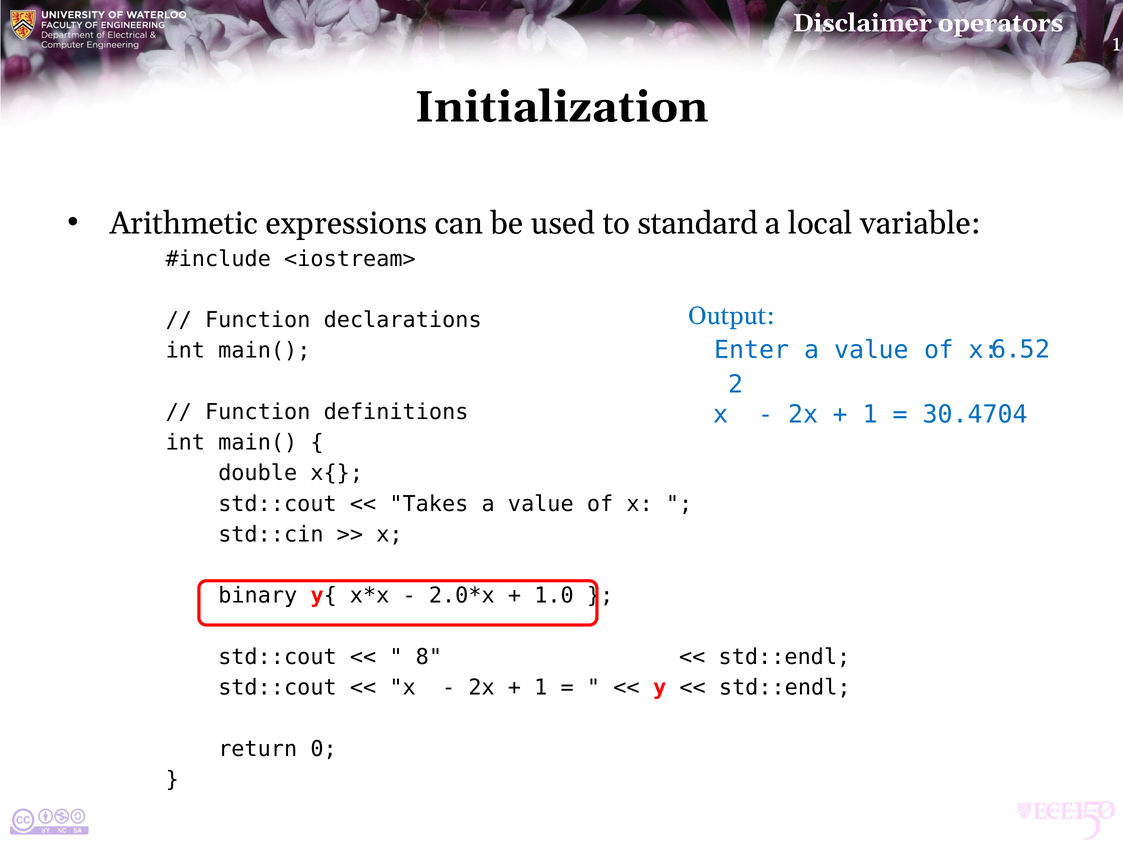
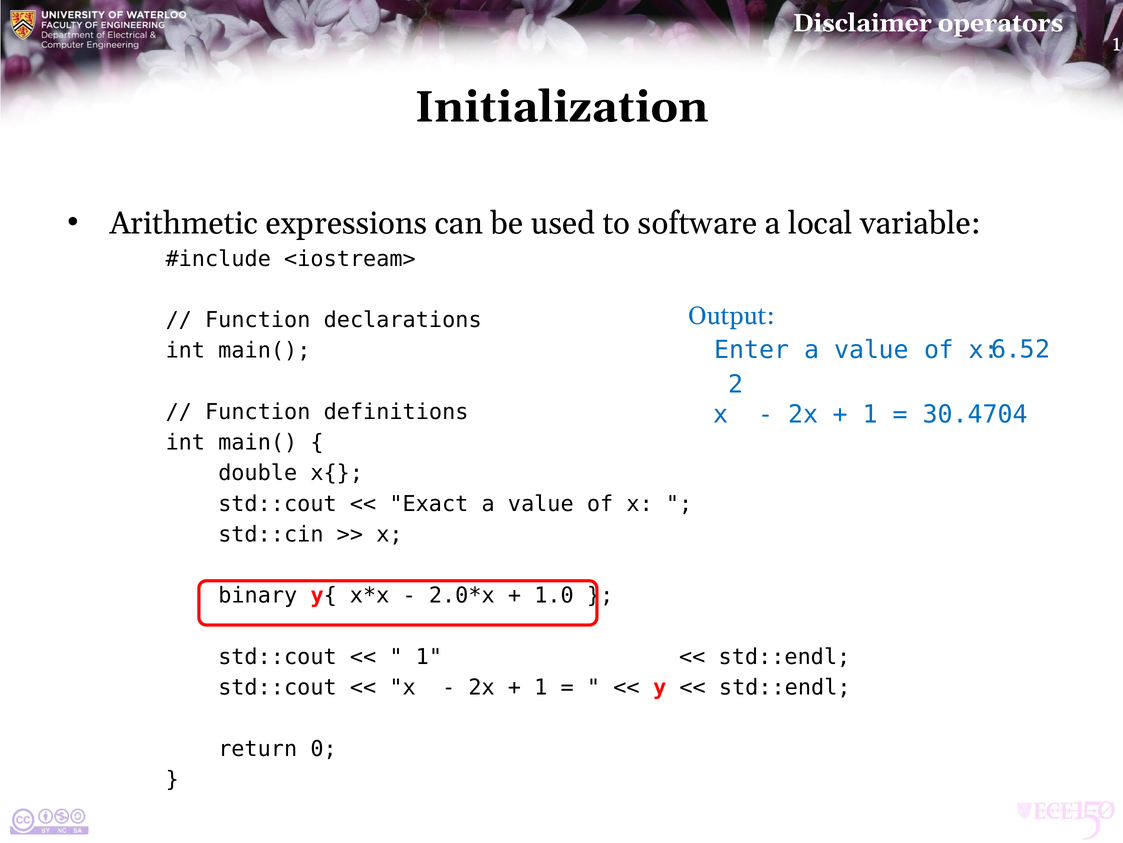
standard: standard -> software
Takes: Takes -> Exact
8 at (429, 656): 8 -> 1
